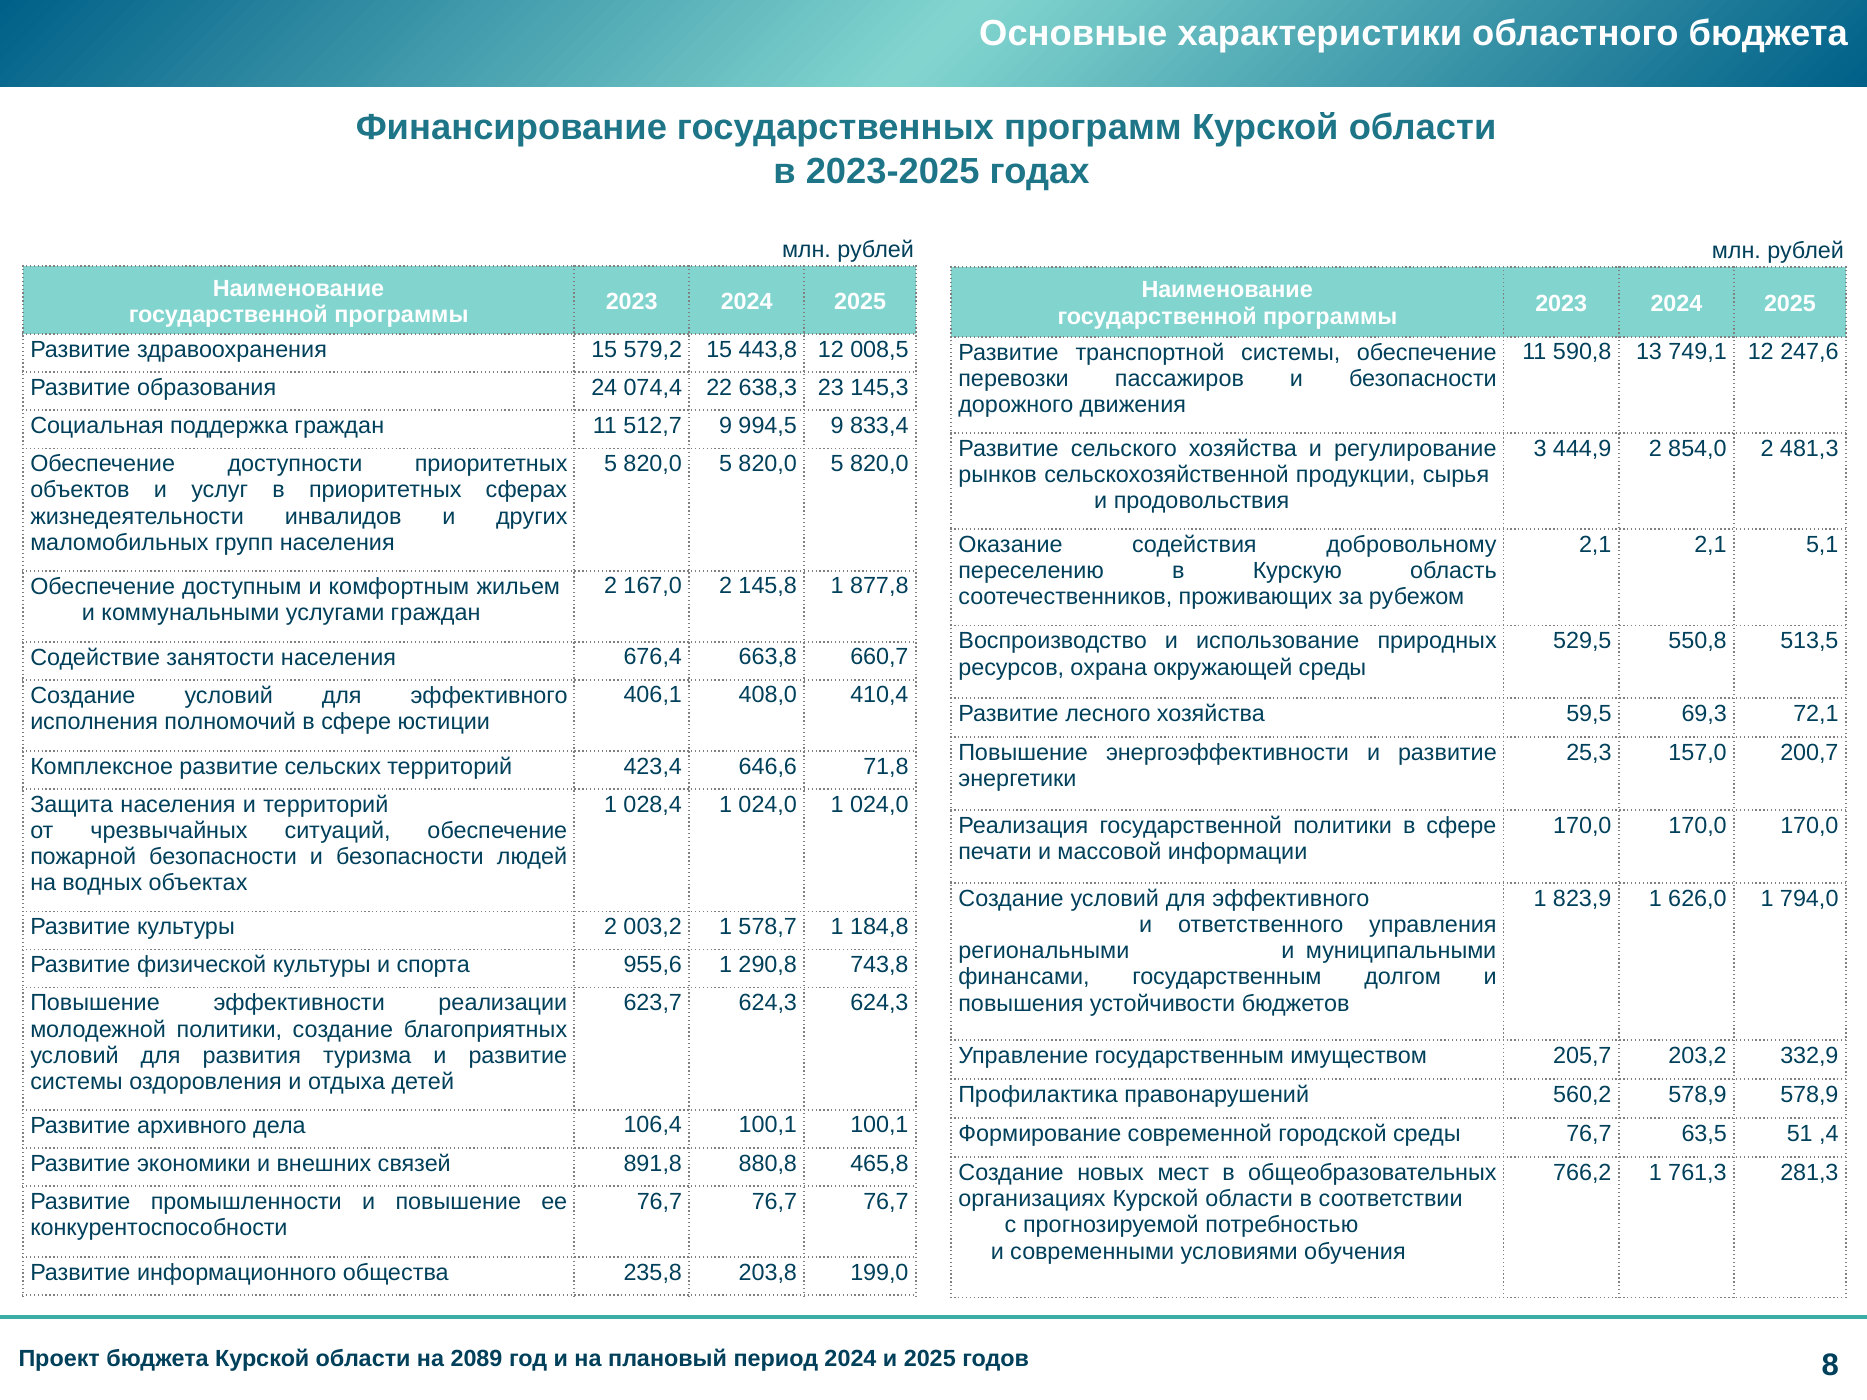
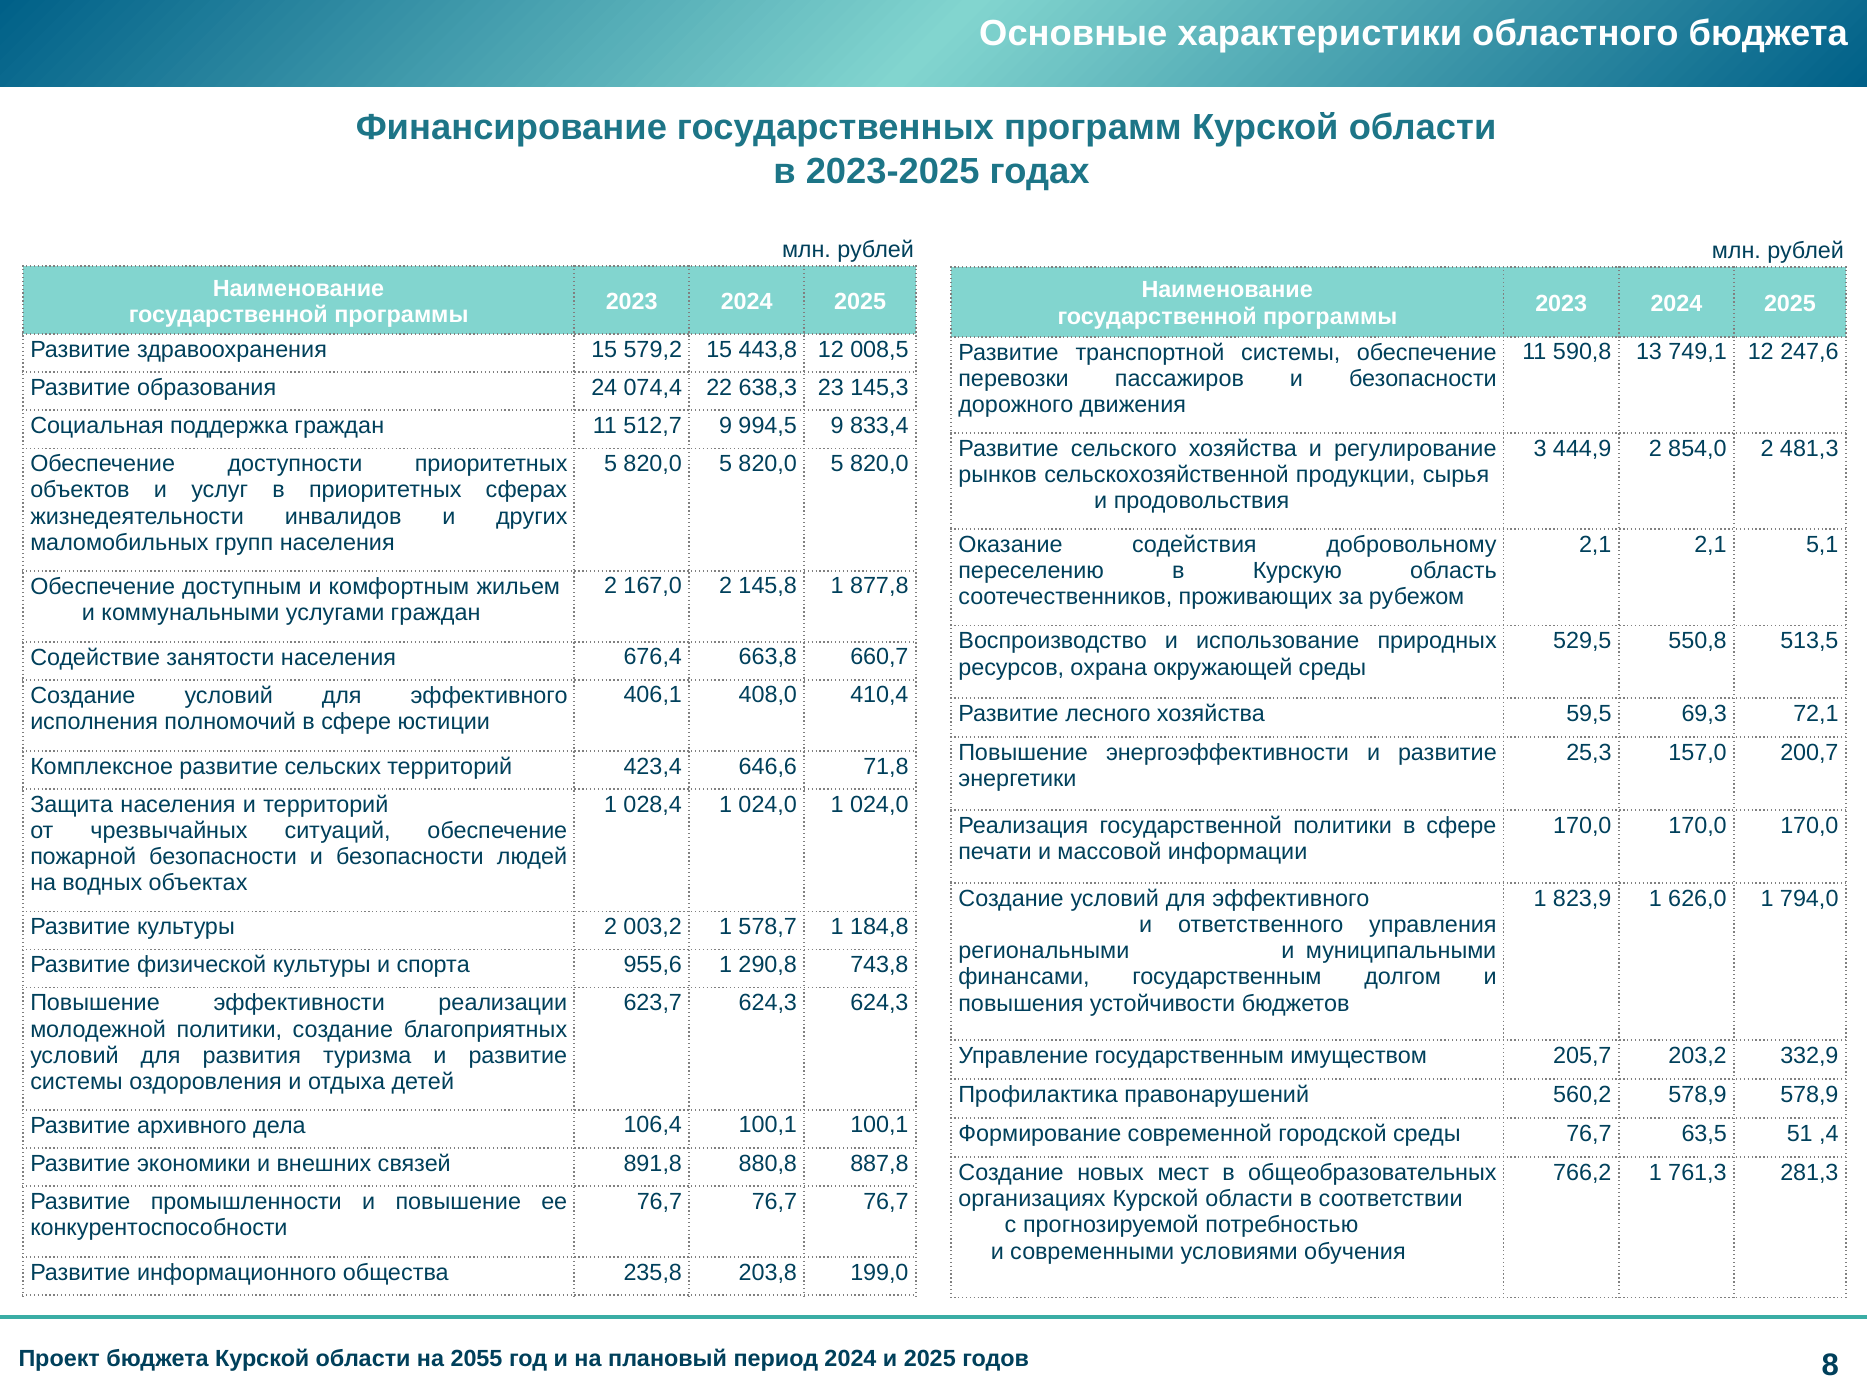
465,8: 465,8 -> 887,8
2089: 2089 -> 2055
